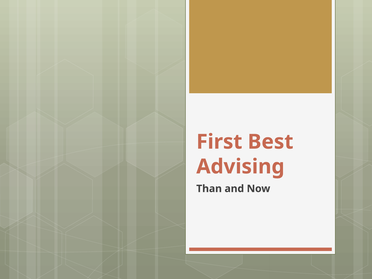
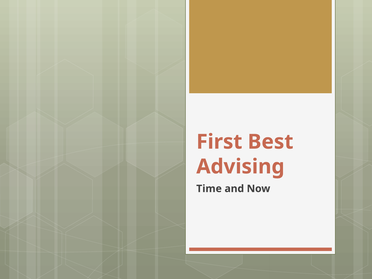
Than: Than -> Time
